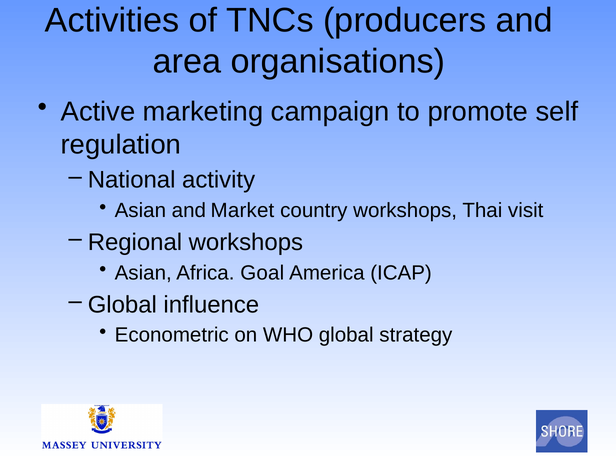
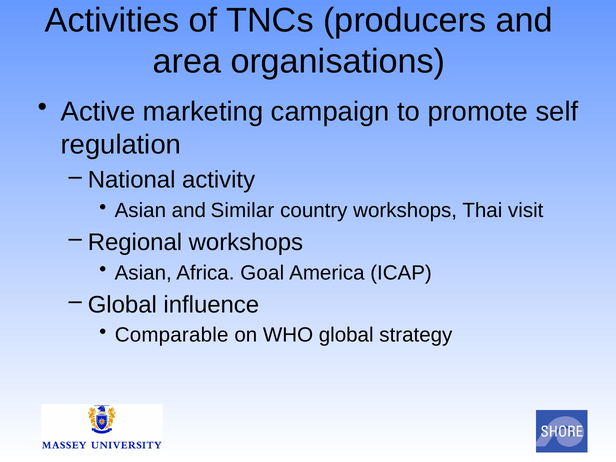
Market: Market -> Similar
Econometric: Econometric -> Comparable
